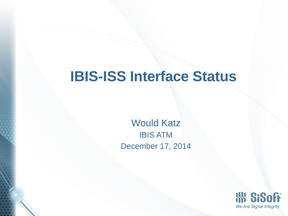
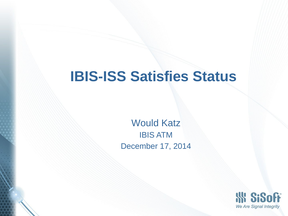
Interface: Interface -> Satisfies
